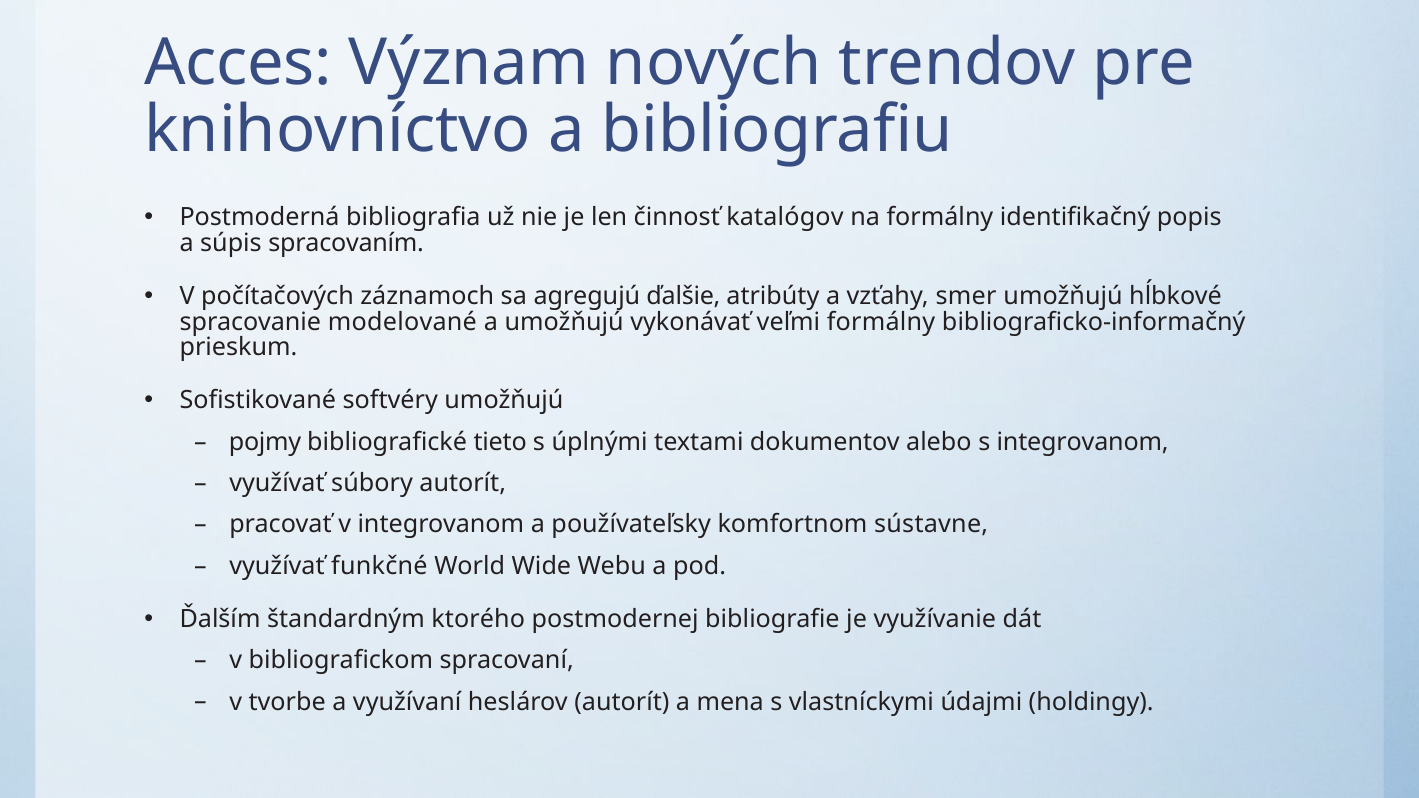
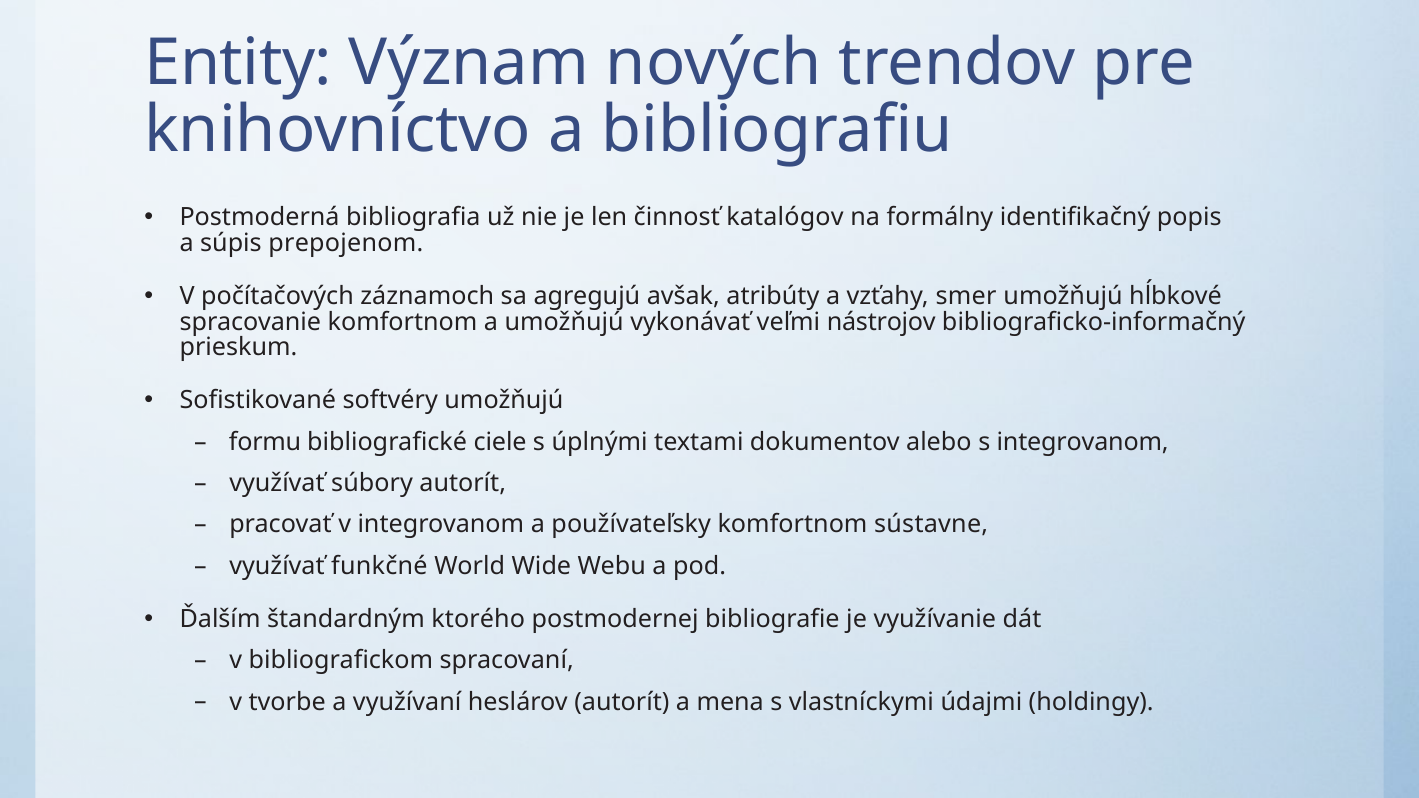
Acces: Acces -> Entity
spracovaním: spracovaním -> prepojenom
ďalšie: ďalšie -> avšak
spracovanie modelované: modelované -> komfortnom
veľmi formálny: formálny -> nástrojov
pojmy: pojmy -> formu
tieto: tieto -> ciele
